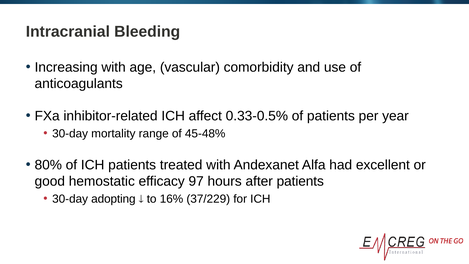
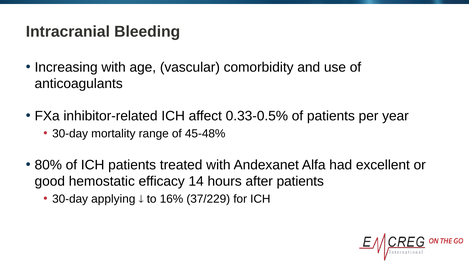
97: 97 -> 14
adopting: adopting -> applying
